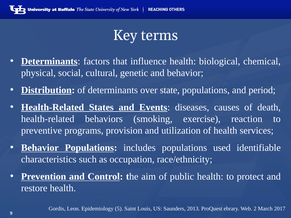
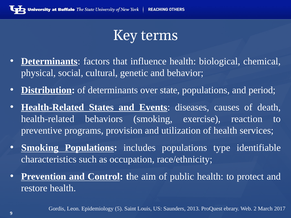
Behavior at (40, 148): Behavior -> Smoking
used: used -> type
